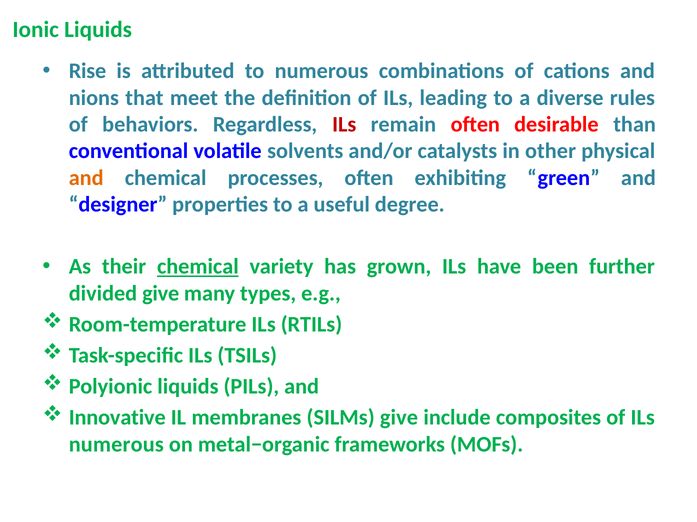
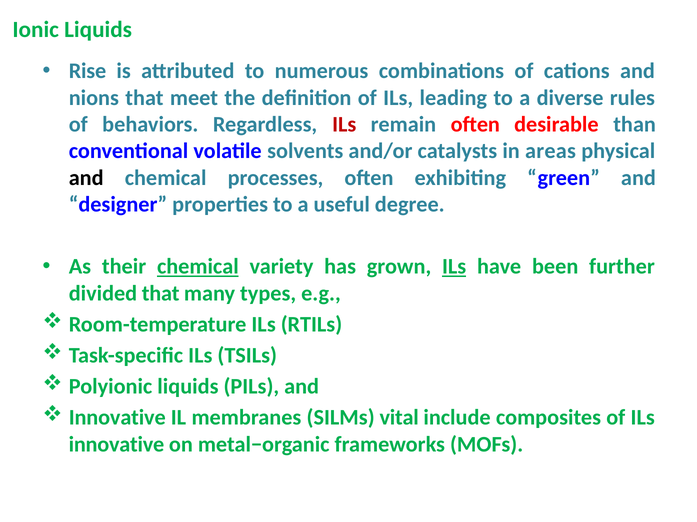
other: other -> areas
and at (86, 178) colour: orange -> black
ILs at (454, 267) underline: none -> present
divided give: give -> that
SILMs give: give -> vital
numerous at (116, 445): numerous -> innovative
